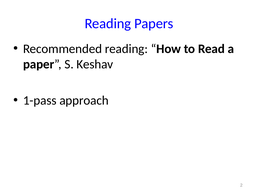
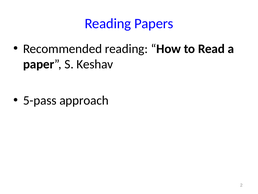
1-pass: 1-pass -> 5-pass
